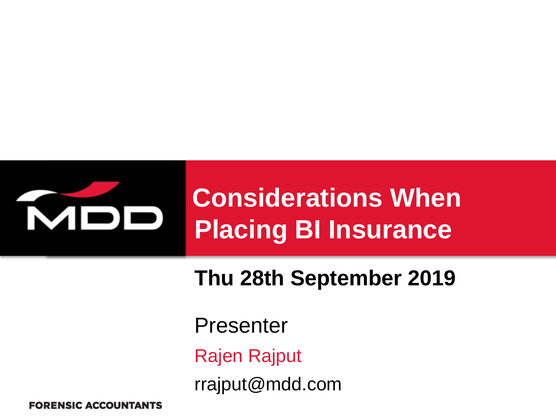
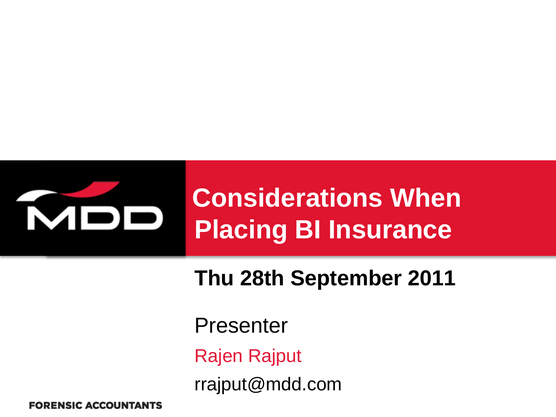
2019: 2019 -> 2011
